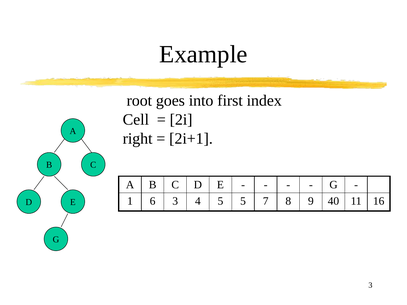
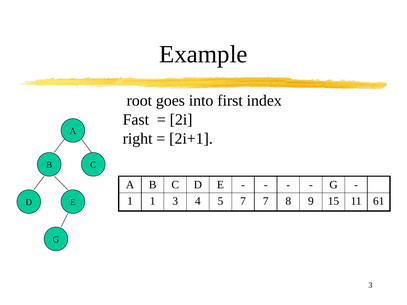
Cell: Cell -> Fast
1 6: 6 -> 1
5 5: 5 -> 7
40: 40 -> 15
16: 16 -> 61
